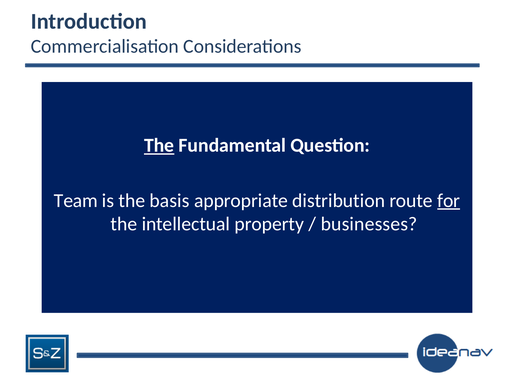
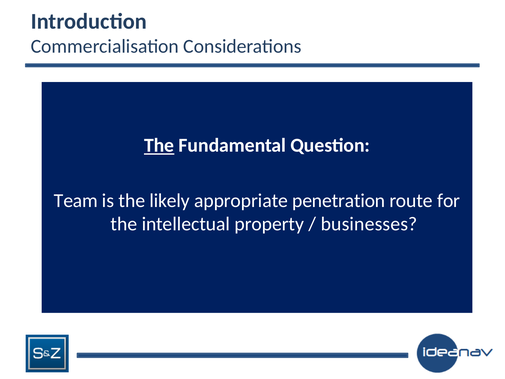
basis: basis -> likely
distribution: distribution -> penetration
for underline: present -> none
